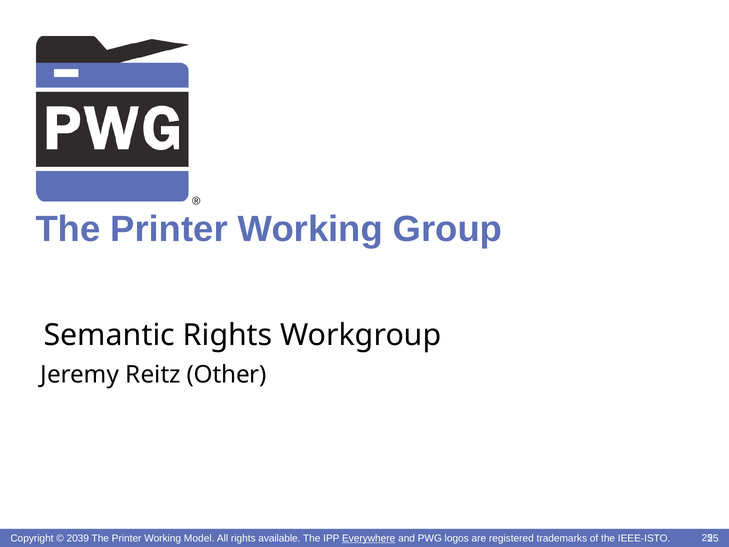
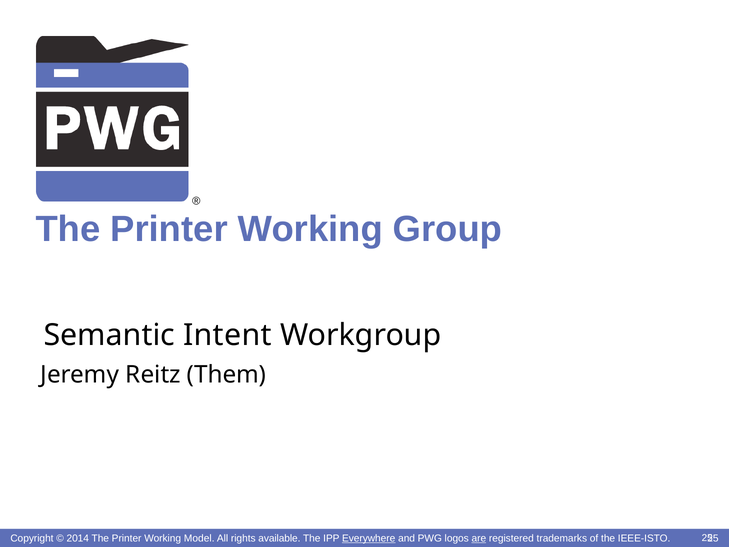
Semantic Rights: Rights -> Intent
Other: Other -> Them
2039: 2039 -> 2014
are underline: none -> present
